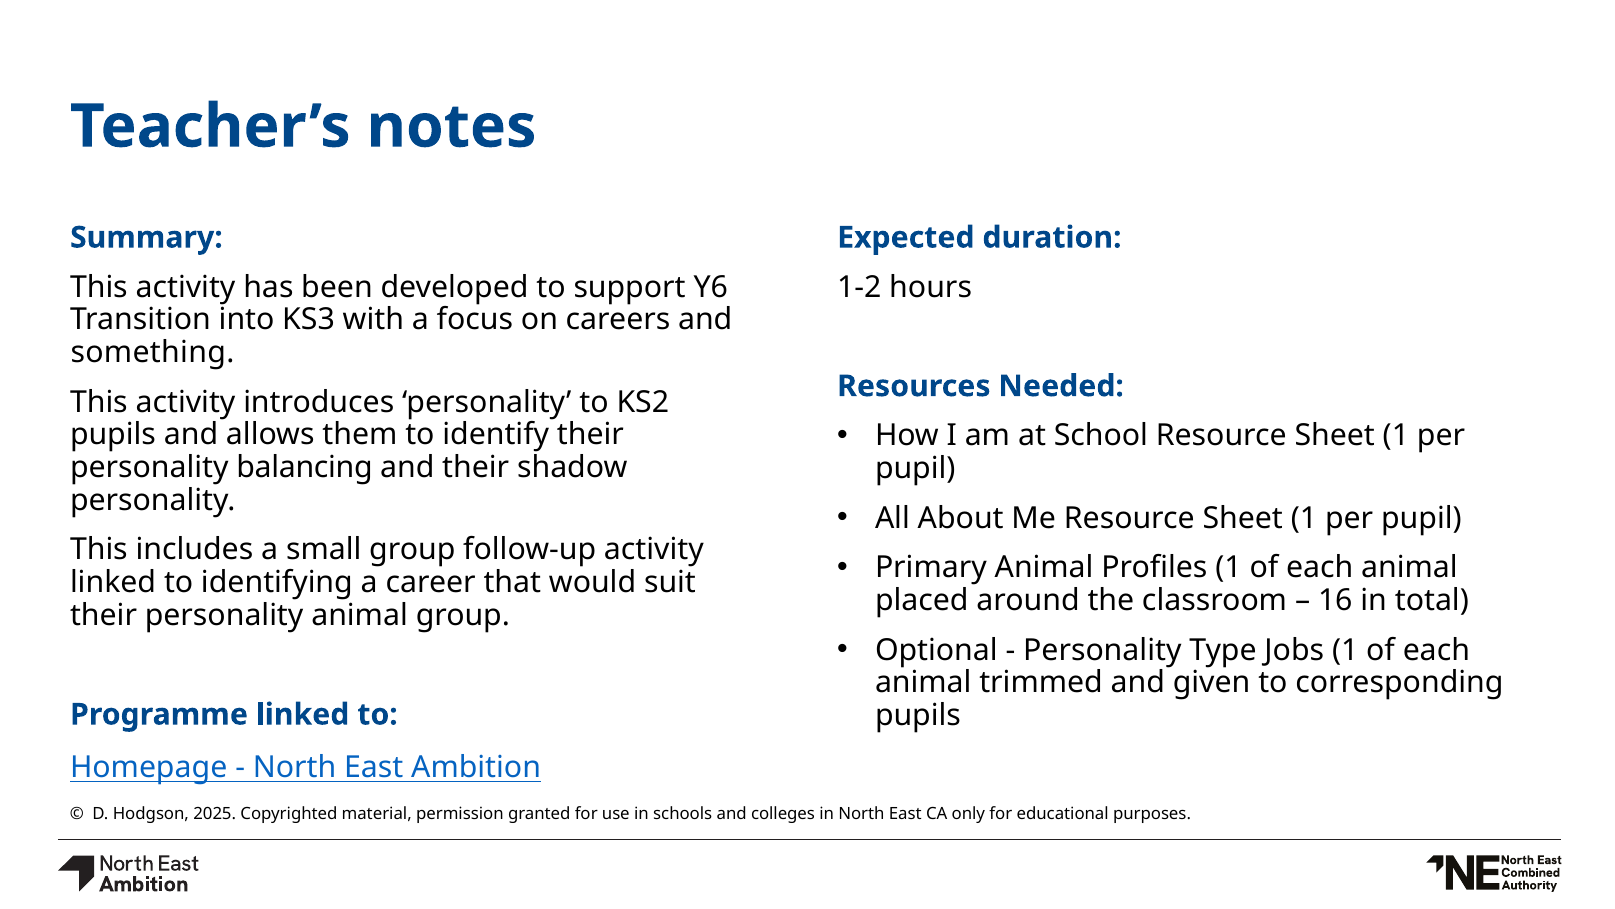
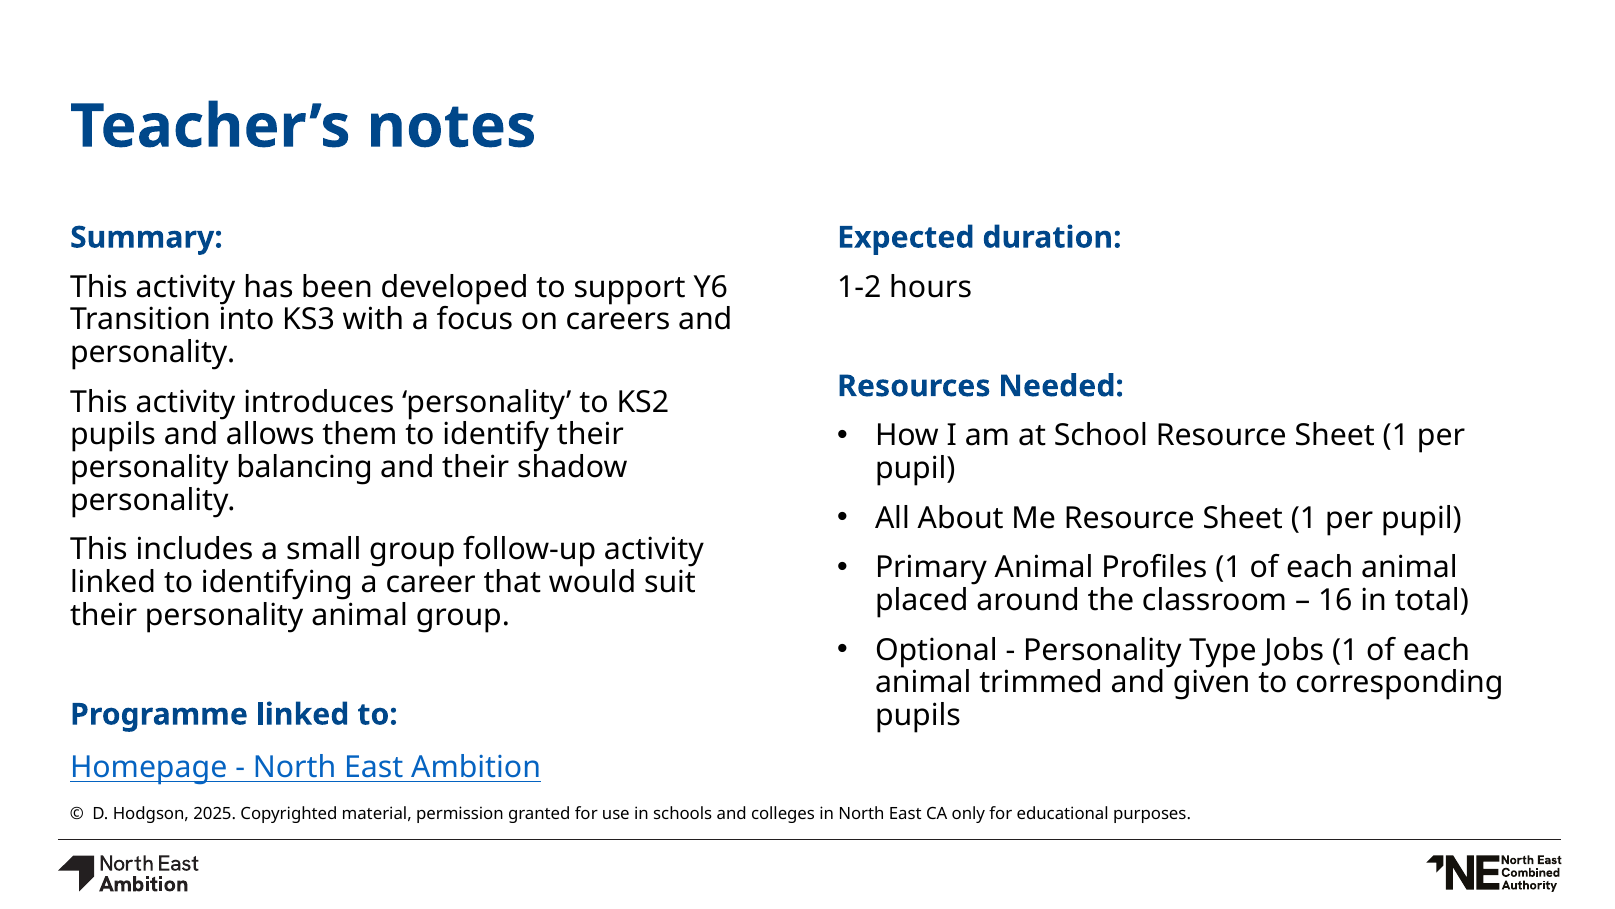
something at (152, 352): something -> personality
